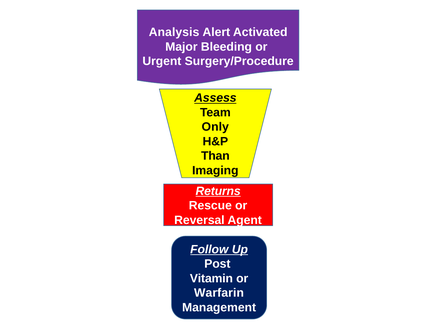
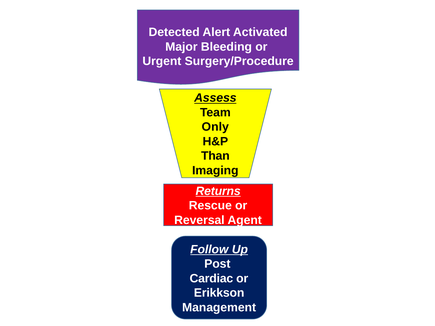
Analysis: Analysis -> Detected
Vitamin: Vitamin -> Cardiac
Warfarin: Warfarin -> Erikkson
